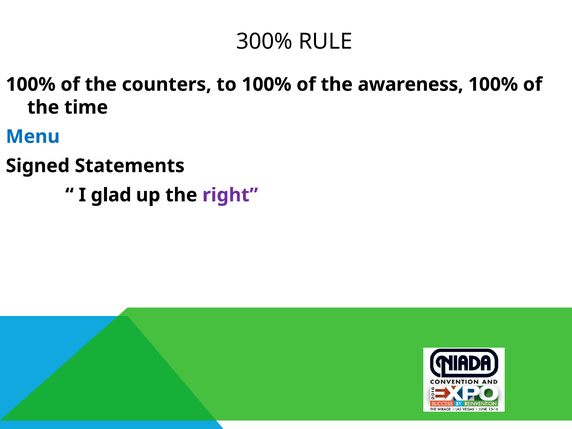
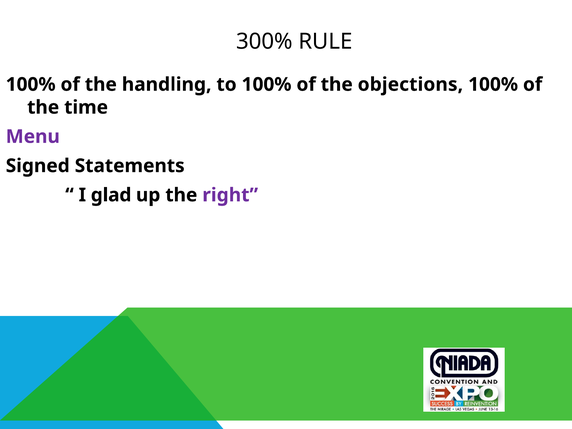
counters: counters -> handling
awareness: awareness -> objections
Menu colour: blue -> purple
